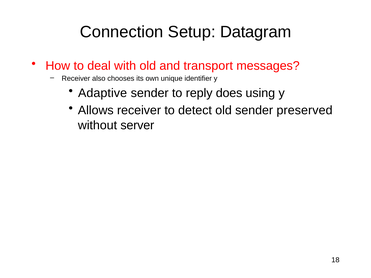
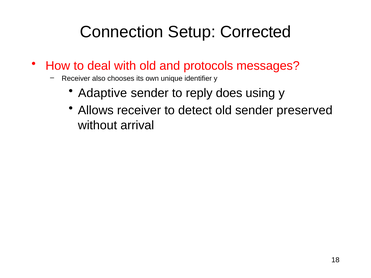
Datagram: Datagram -> Corrected
transport: transport -> protocols
server: server -> arrival
